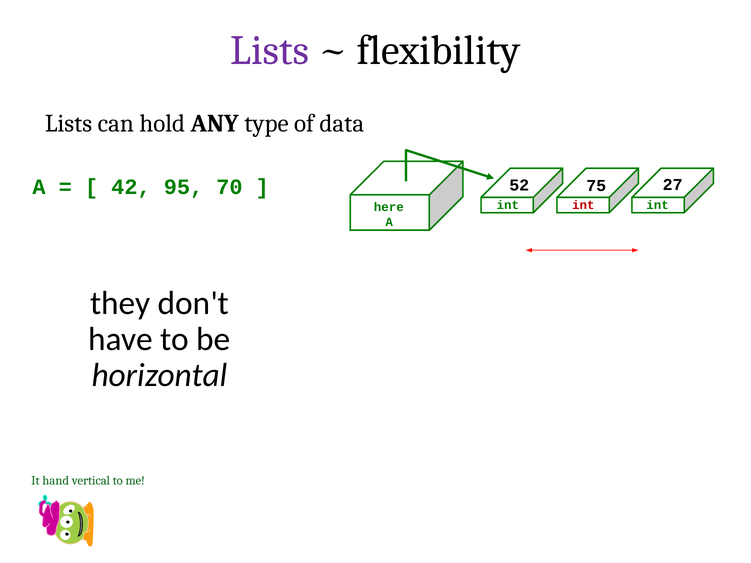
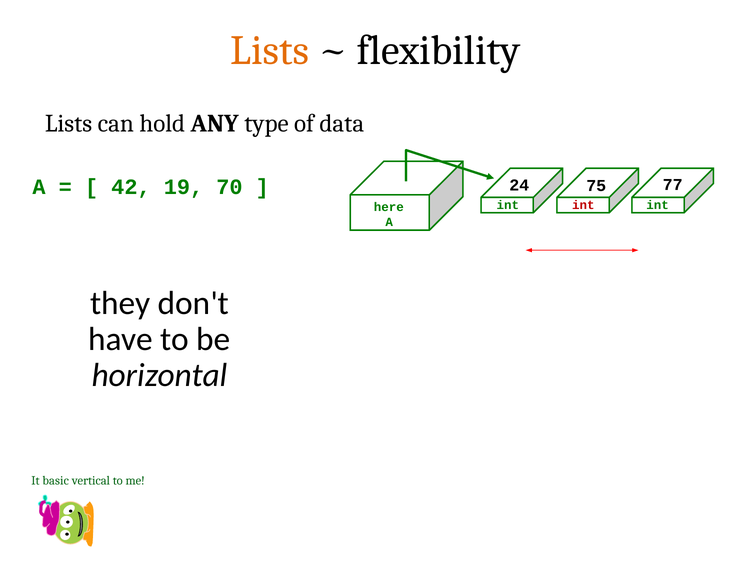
Lists at (270, 50) colour: purple -> orange
95: 95 -> 19
52: 52 -> 24
27: 27 -> 77
hand: hand -> basic
